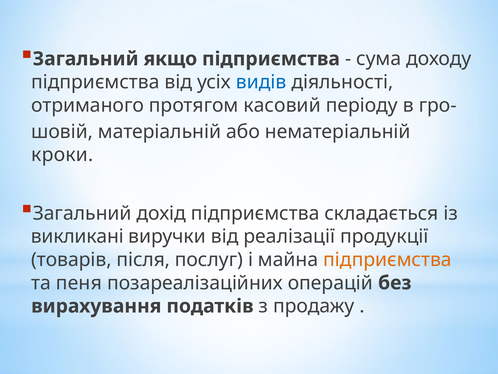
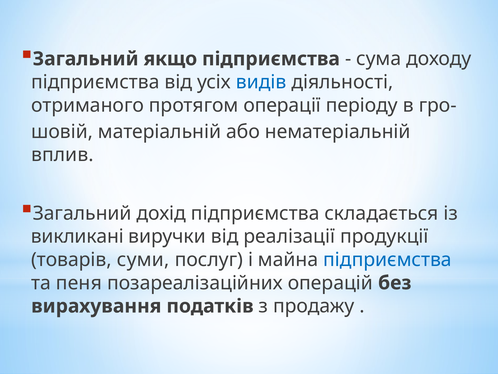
касовий: касовий -> операції
кроки: кроки -> вплив
після: після -> суми
підприємства at (388, 259) colour: orange -> blue
